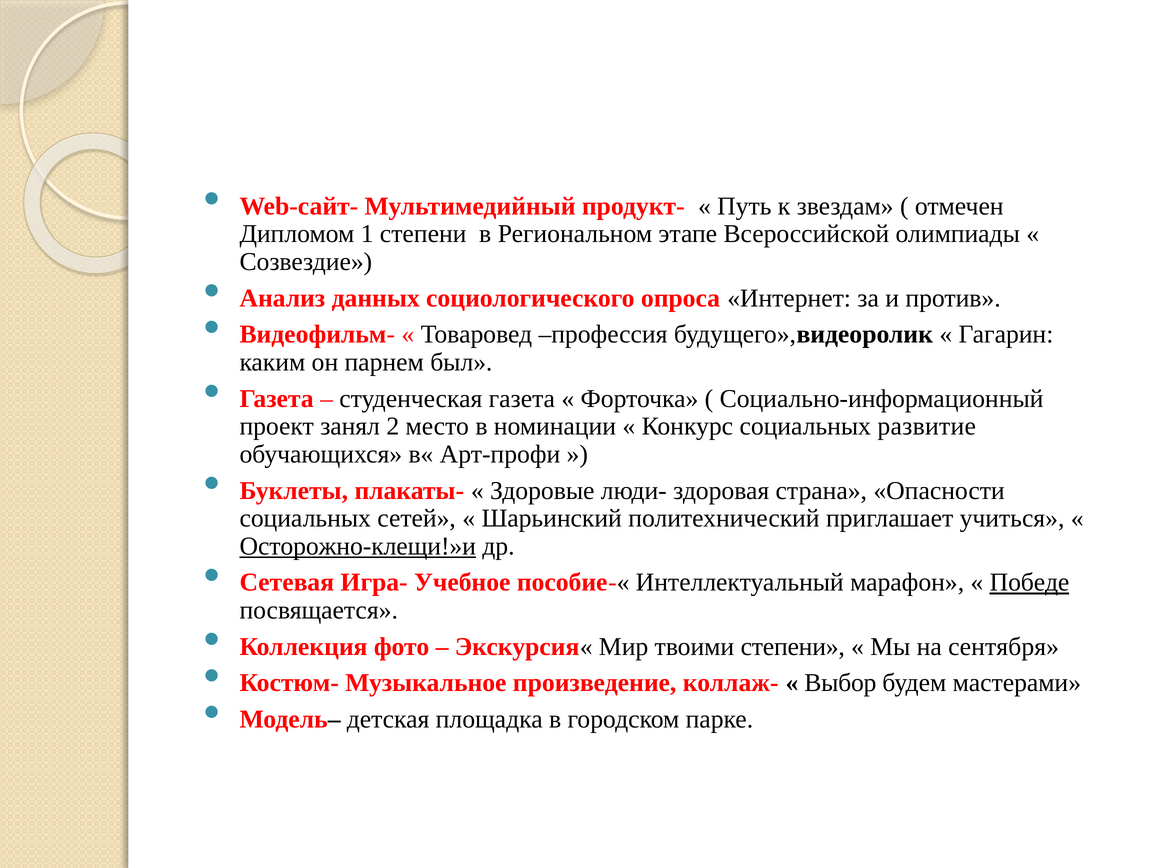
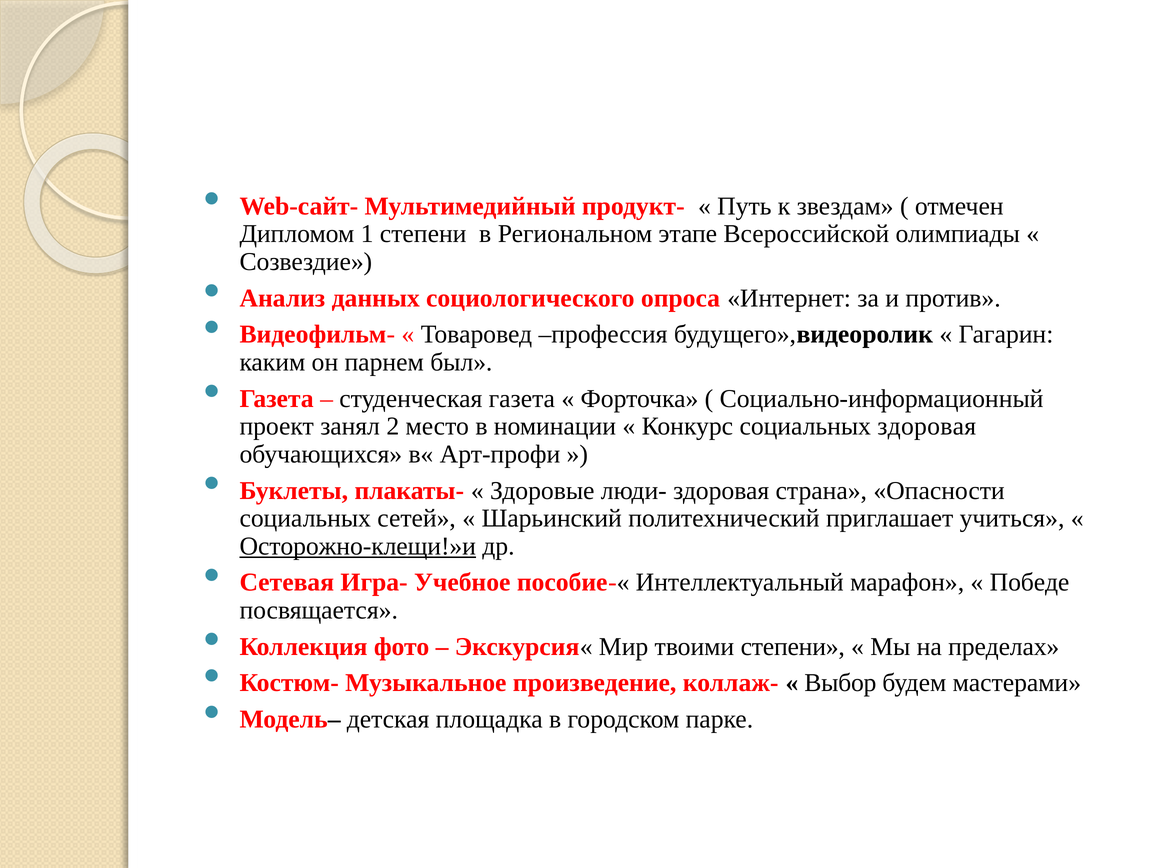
социальных развитие: развитие -> здоровая
Победе underline: present -> none
сентября: сентября -> пределах
